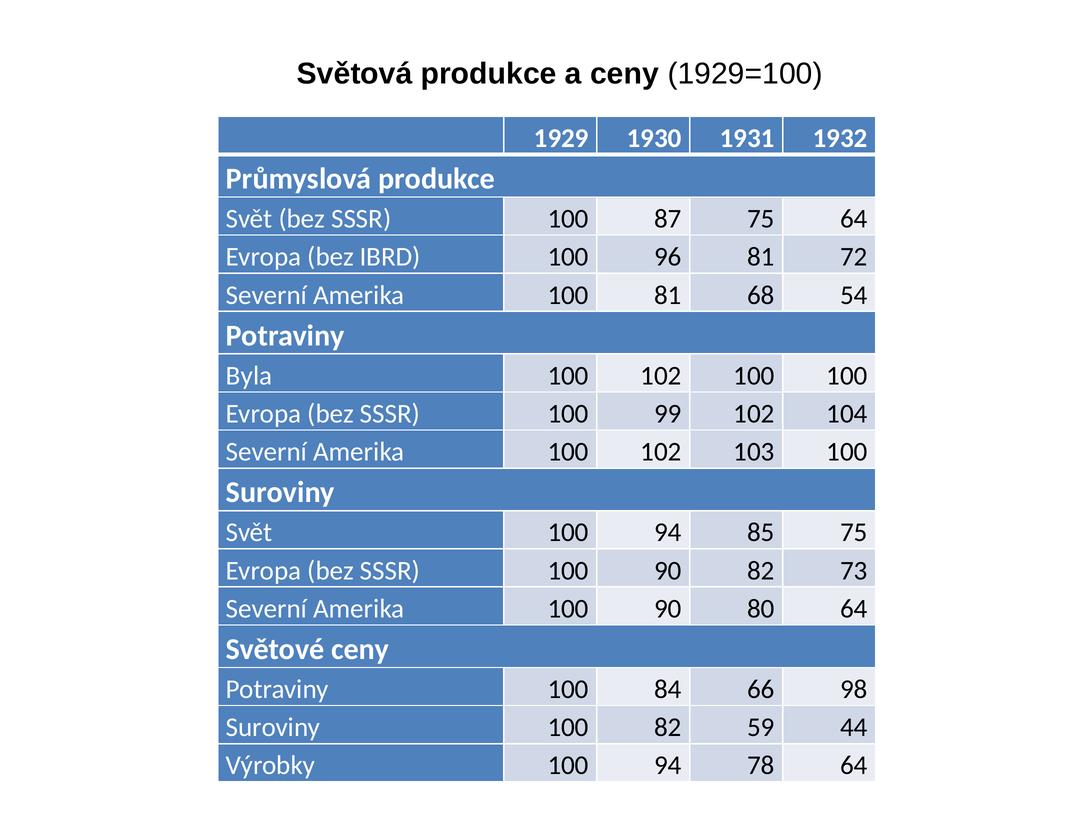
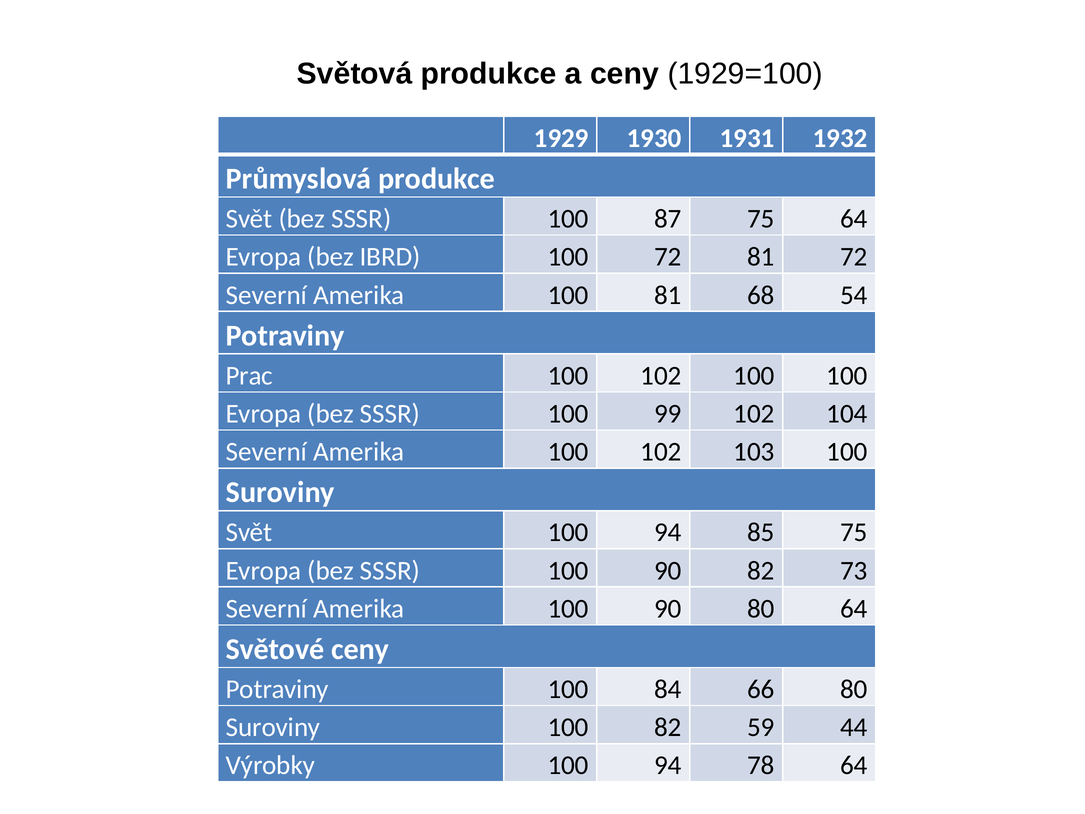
100 96: 96 -> 72
Byla: Byla -> Prac
66 98: 98 -> 80
